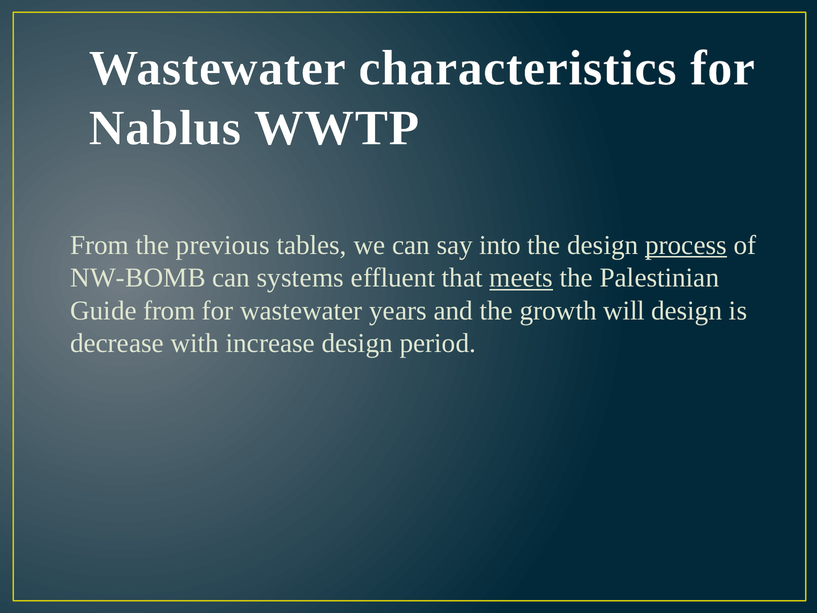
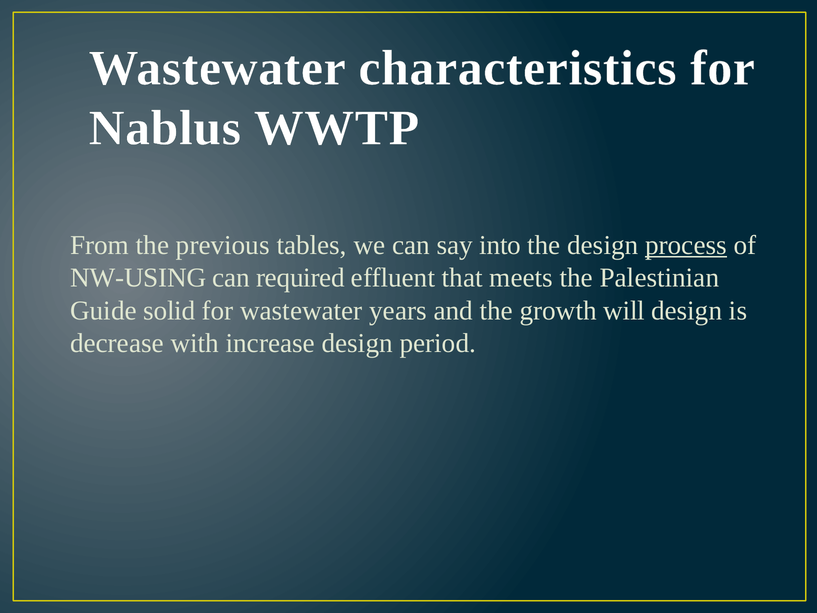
NW-BOMB: NW-BOMB -> NW-USING
systems: systems -> required
meets underline: present -> none
Guide from: from -> solid
